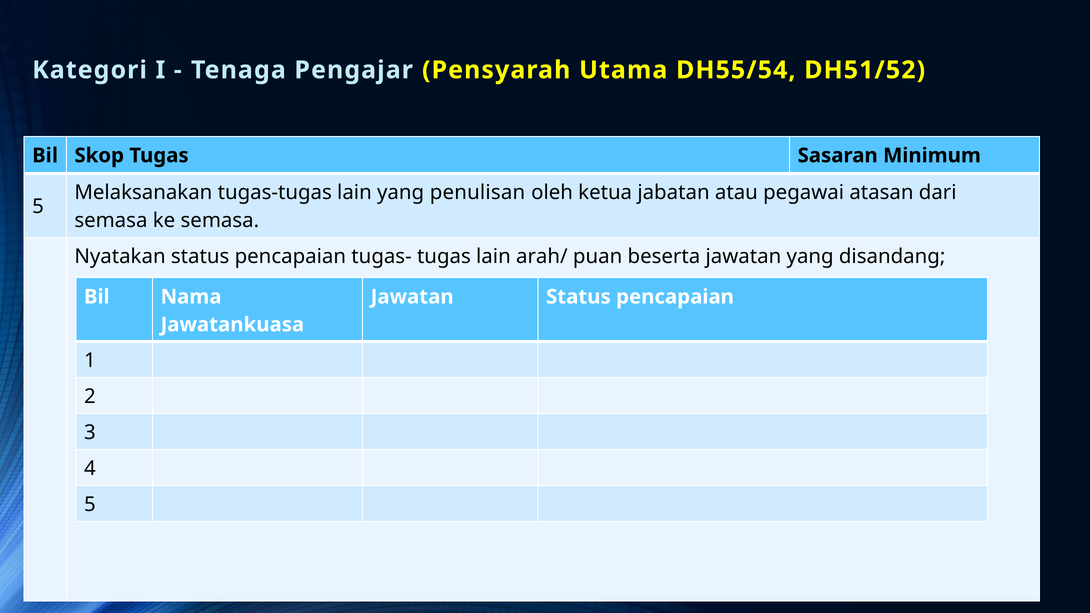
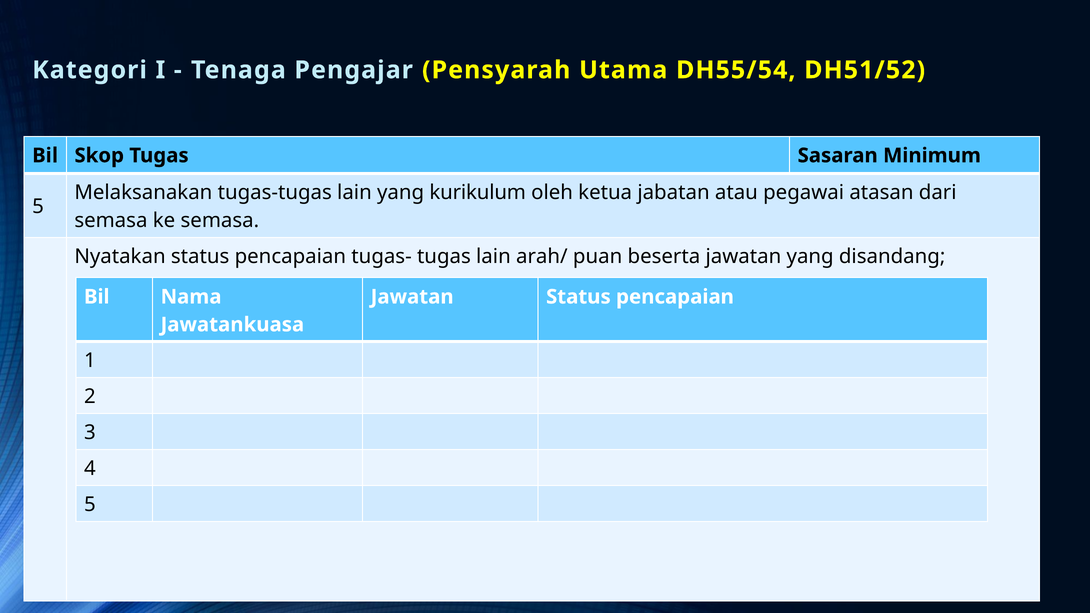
penulisan: penulisan -> kurikulum
